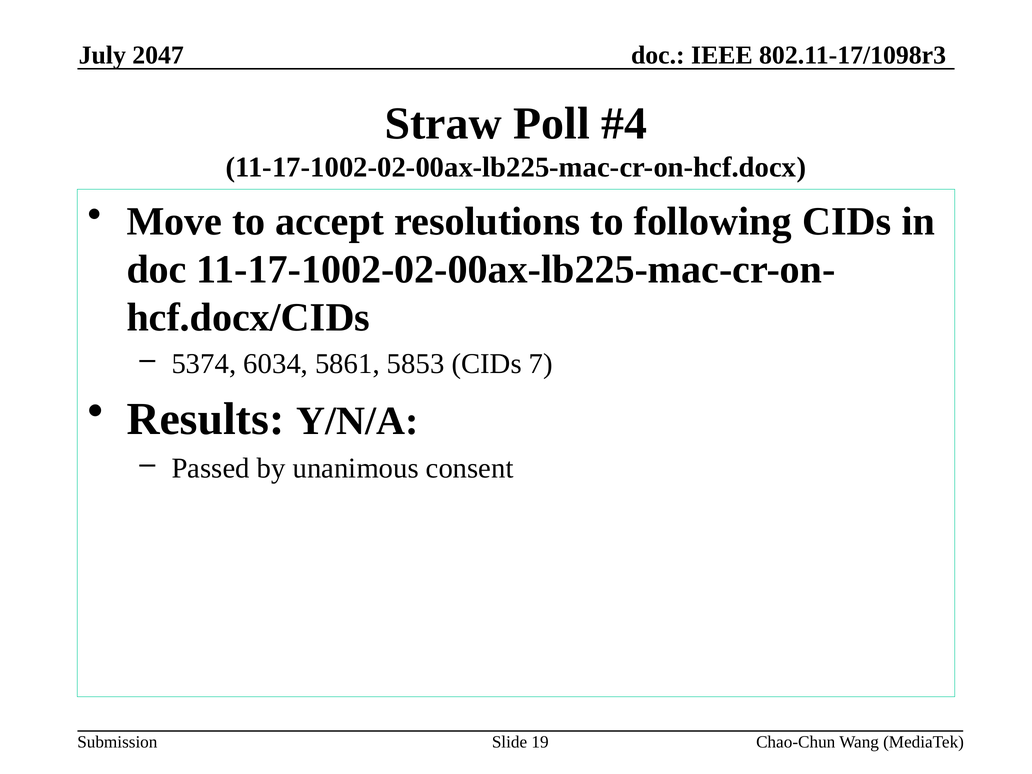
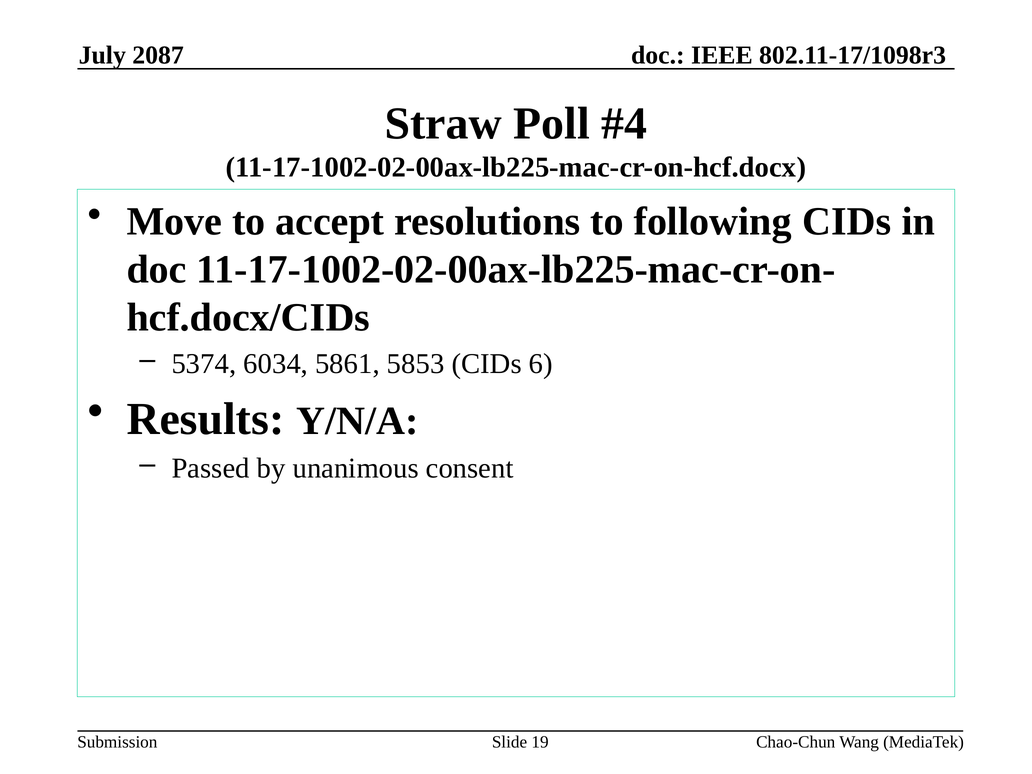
2047: 2047 -> 2087
7: 7 -> 6
